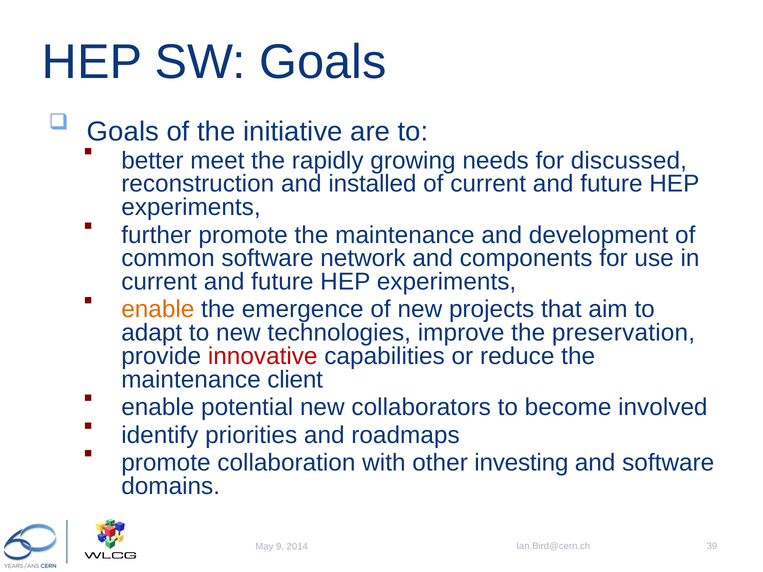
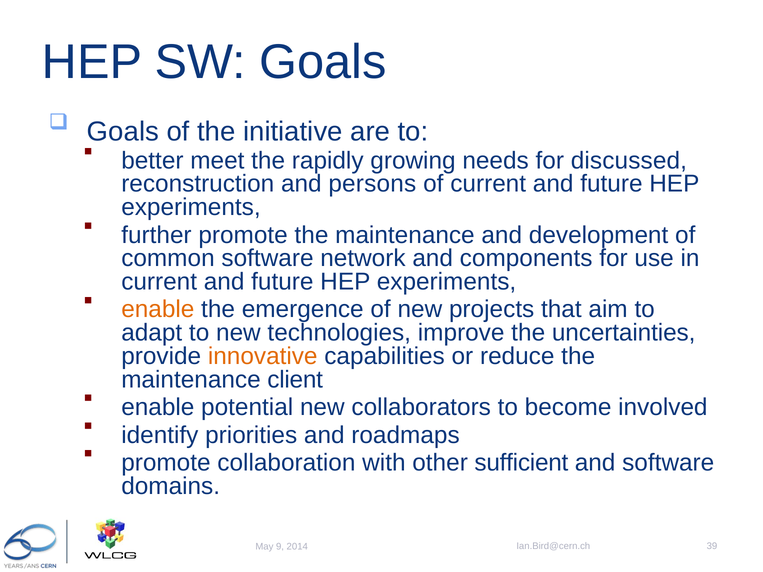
installed: installed -> persons
preservation: preservation -> uncertainties
innovative colour: red -> orange
investing: investing -> sufficient
